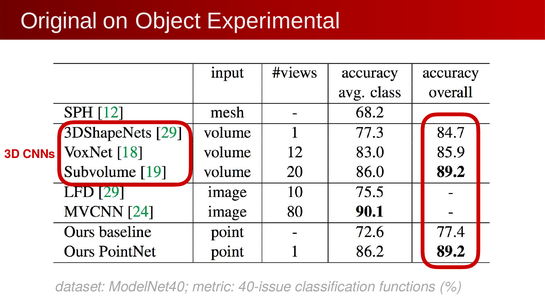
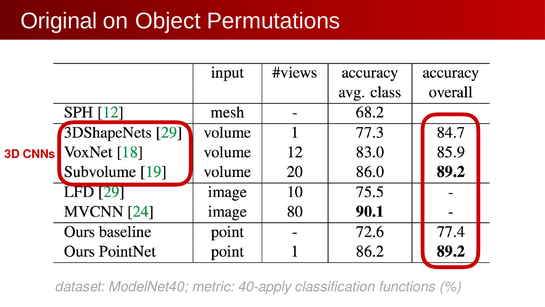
Experimental: Experimental -> Permutations
40-issue: 40-issue -> 40-apply
